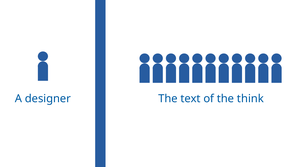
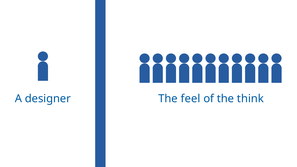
text: text -> feel
